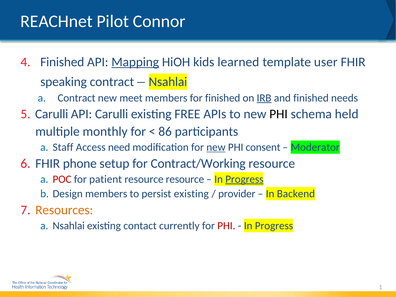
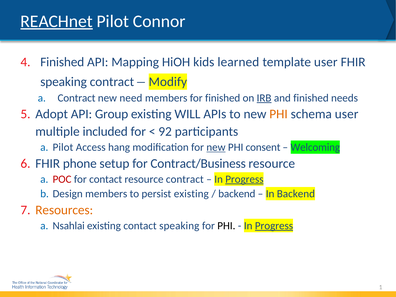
REACHnet underline: none -> present
Mapping underline: present -> none
Nsahlai at (168, 82): Nsahlai -> Modify
meet: meet -> need
Carulli at (52, 114): Carulli -> Adopt
API Carulli: Carulli -> Group
FREE: FREE -> WILL
PHI at (279, 114) colour: black -> orange
schema held: held -> user
monthly: monthly -> included
86: 86 -> 92
Staff at (63, 147): Staff -> Pilot
need: need -> hang
Moderator: Moderator -> Welcoming
Contract/Working: Contract/Working -> Contract/Business
for patient: patient -> contact
resource resource: resource -> contract
provider at (237, 194): provider -> backend
contact currently: currently -> speaking
PHI at (226, 226) colour: red -> black
Progress at (274, 226) underline: none -> present
